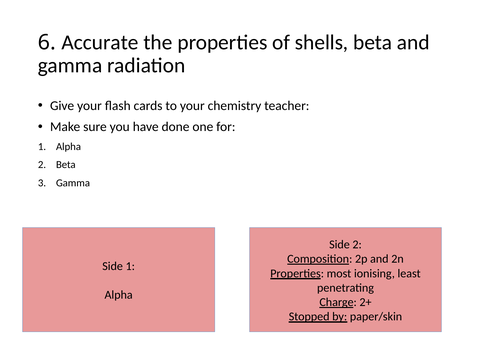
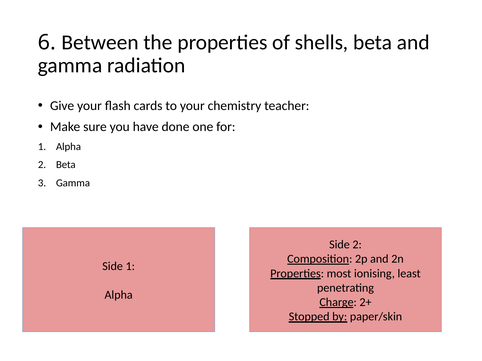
Accurate: Accurate -> Between
